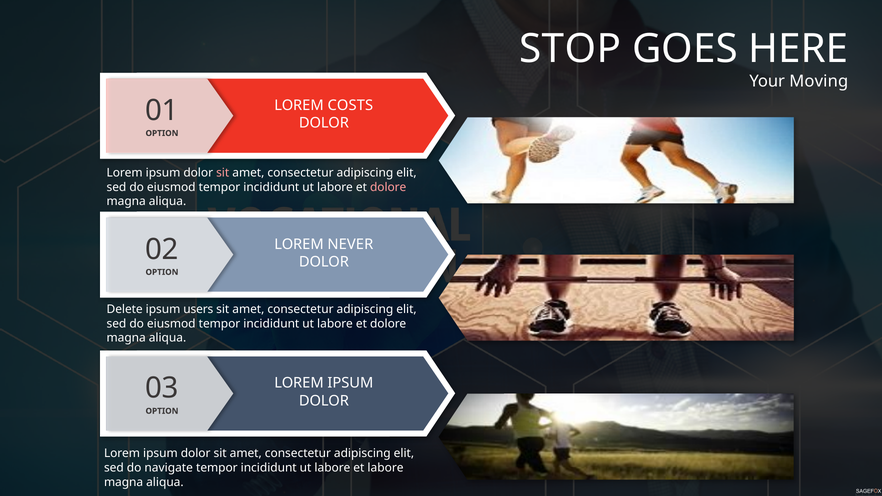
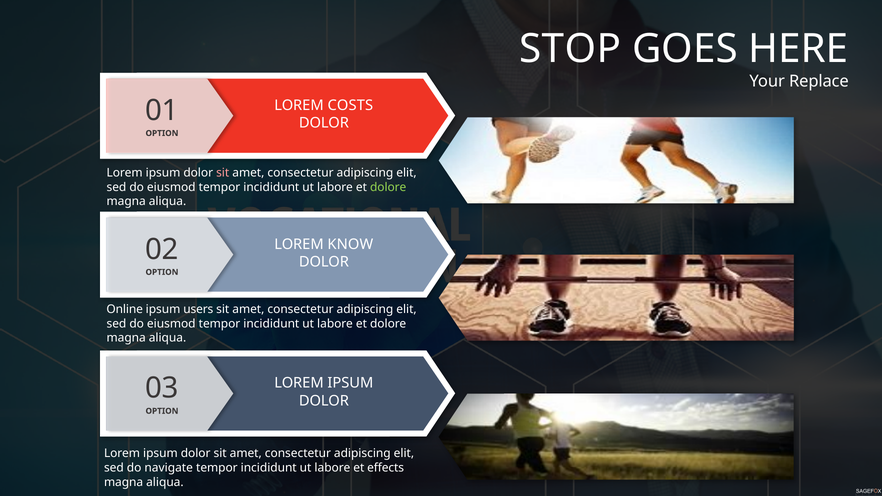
Moving: Moving -> Replace
dolore at (388, 187) colour: pink -> light green
NEVER: NEVER -> KNOW
Delete: Delete -> Online
et labore: labore -> effects
